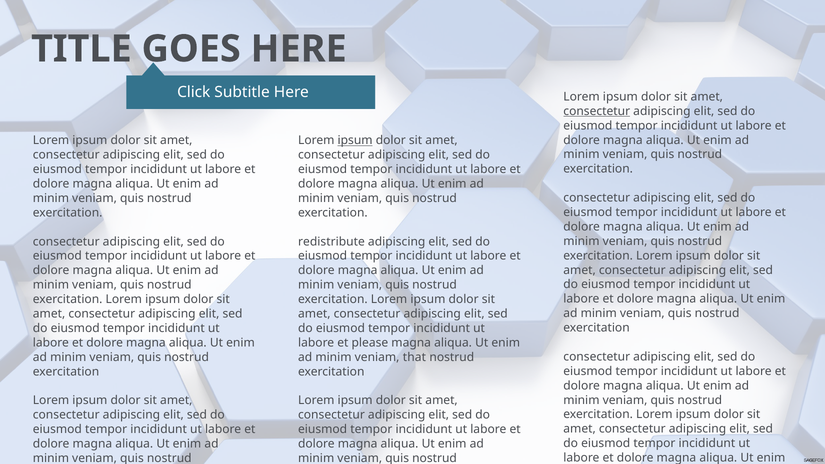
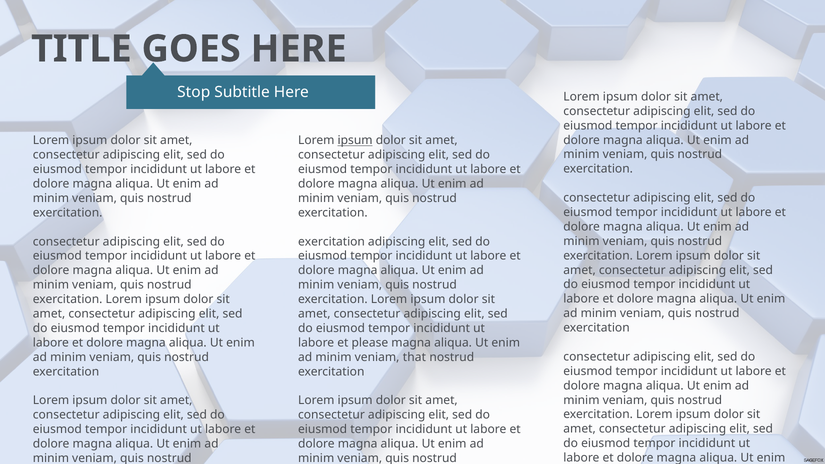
Click: Click -> Stop
consectetur at (597, 111) underline: present -> none
redistribute at (331, 242): redistribute -> exercitation
